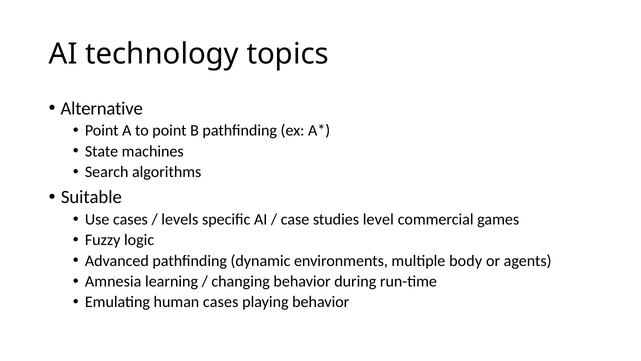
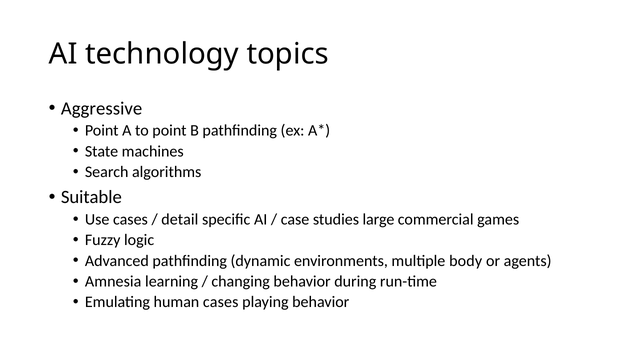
Alternative: Alternative -> Aggressive
levels: levels -> detail
level: level -> large
